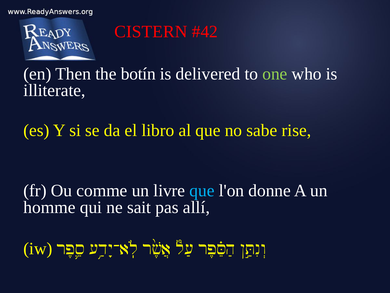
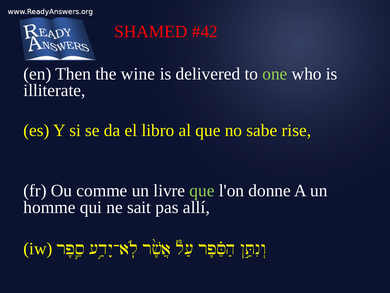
CISTERN: CISTERN -> SHAMED
botín: botín -> wine
que at (202, 190) colour: light blue -> light green
